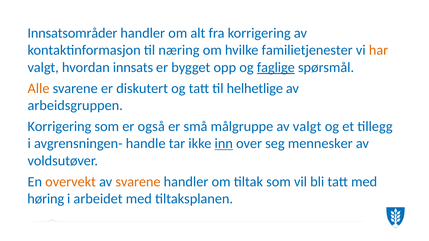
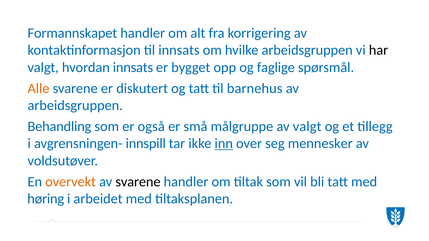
Innsatsområder: Innsatsområder -> Formannskapet
til næring: næring -> innsats
hvilke familietjenester: familietjenester -> arbeidsgruppen
har colour: orange -> black
faglige underline: present -> none
helhetlige: helhetlige -> barnehus
Korrigering at (59, 127): Korrigering -> Behandling
handle: handle -> innspill
svarene at (138, 182) colour: orange -> black
